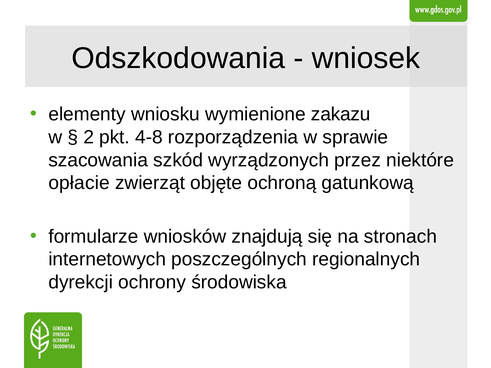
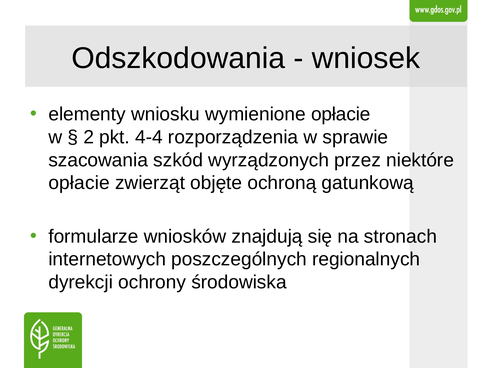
wymienione zakazu: zakazu -> opłacie
4-8: 4-8 -> 4-4
